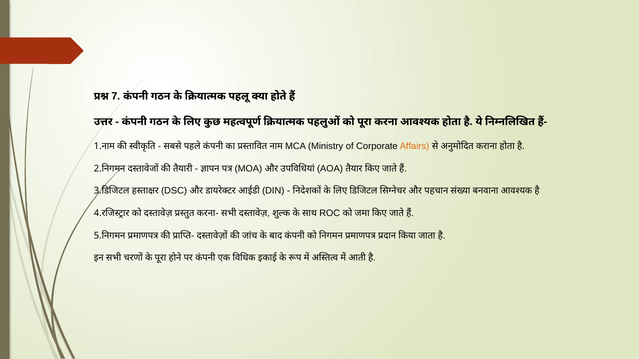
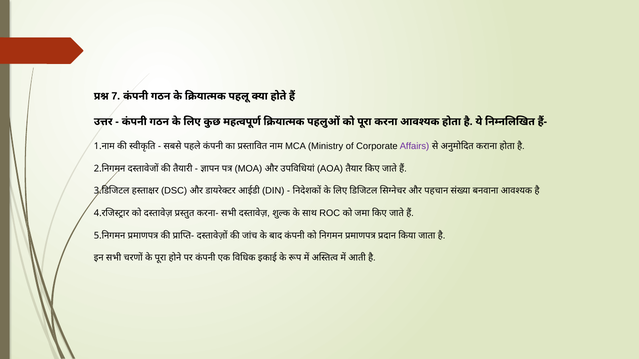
Affairs colour: orange -> purple
